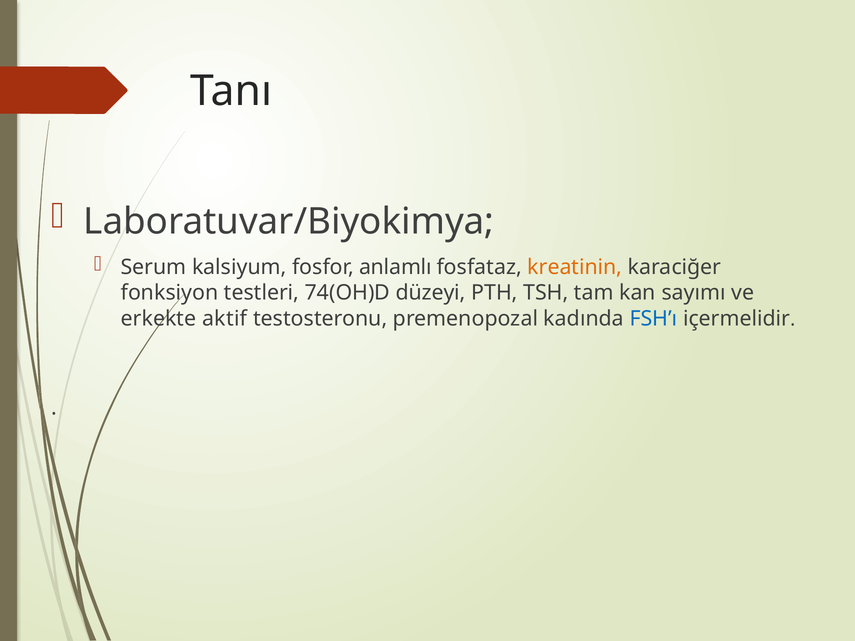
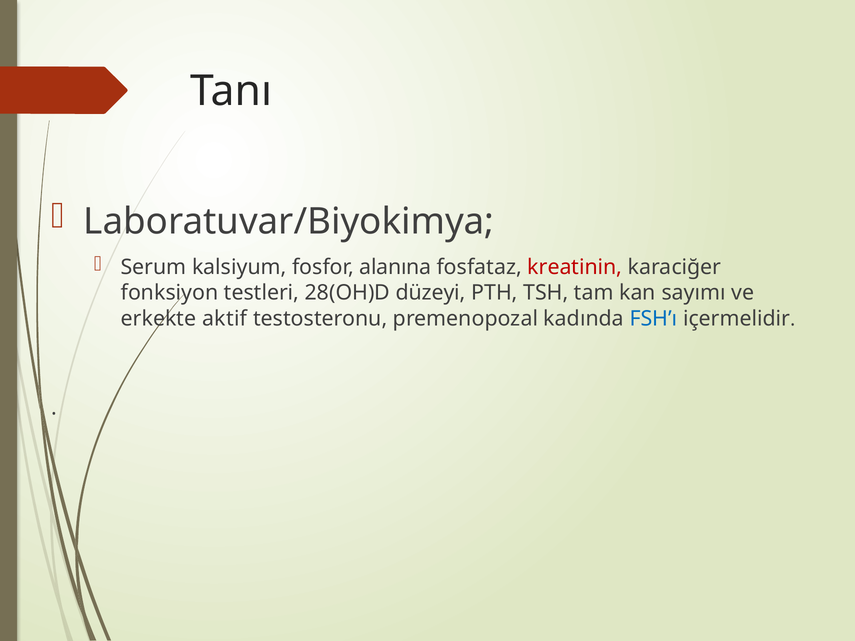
anlamlı: anlamlı -> alanına
kreatinin colour: orange -> red
74(OH)D: 74(OH)D -> 28(OH)D
